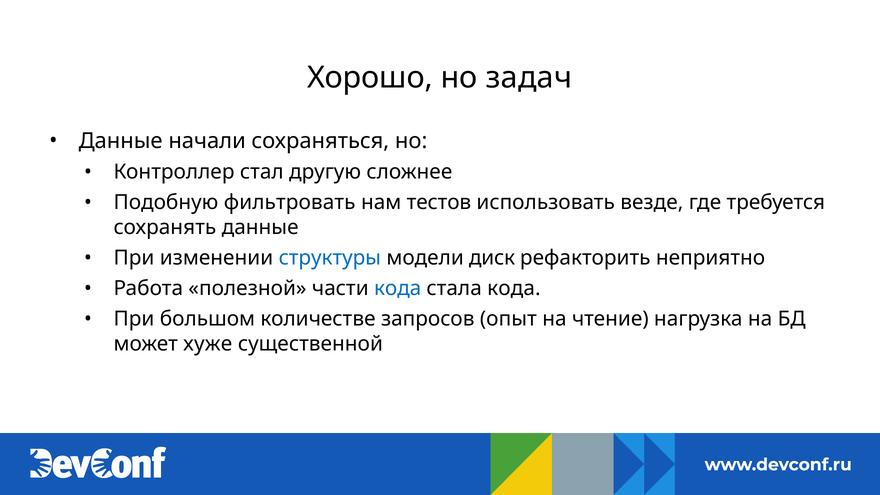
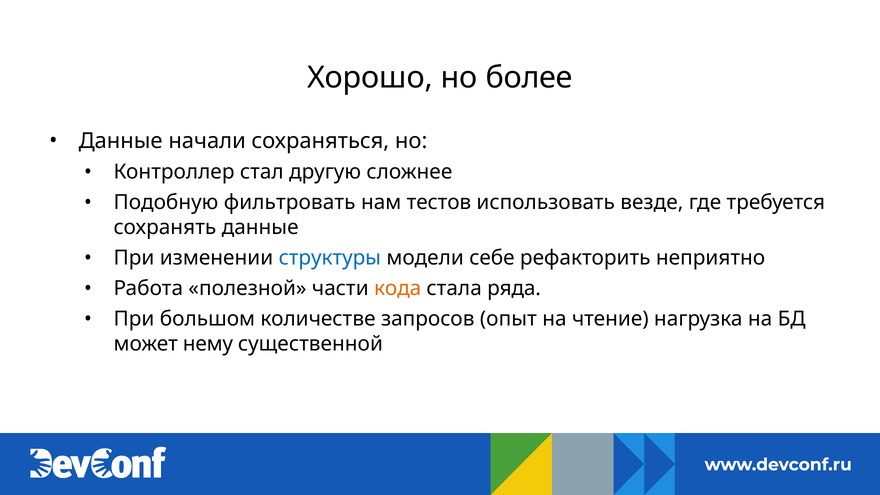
задач: задач -> более
диск: диск -> себе
кода at (398, 288) colour: blue -> orange
стала кода: кода -> ряда
хуже: хуже -> нему
